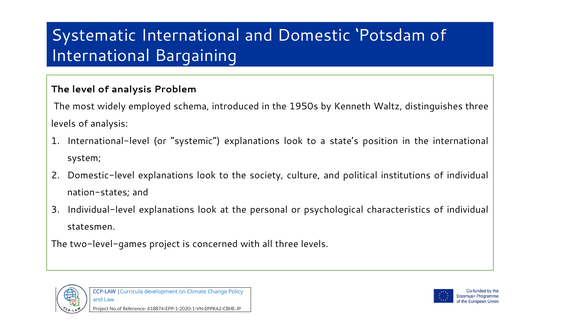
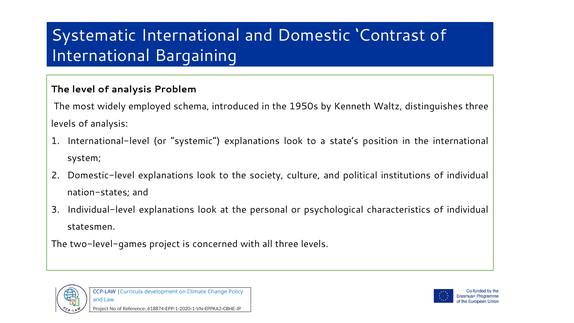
Potsdam: Potsdam -> Contrast
